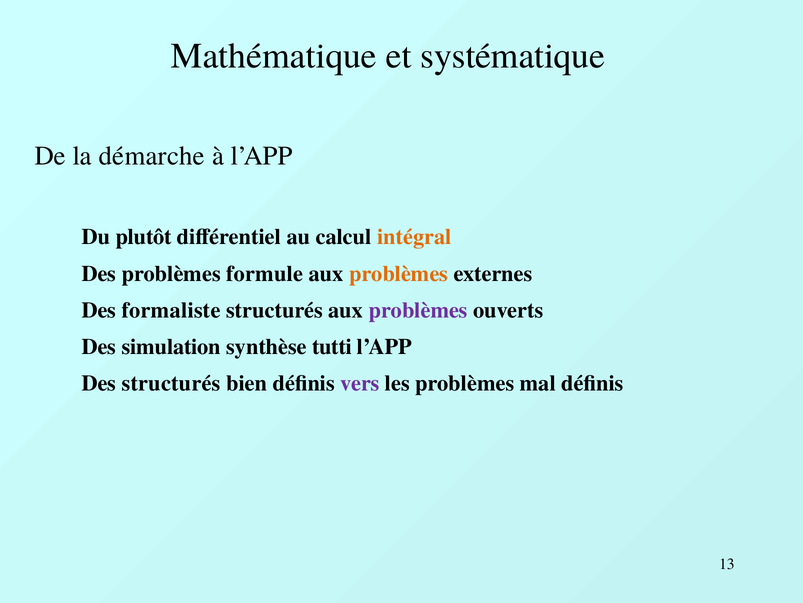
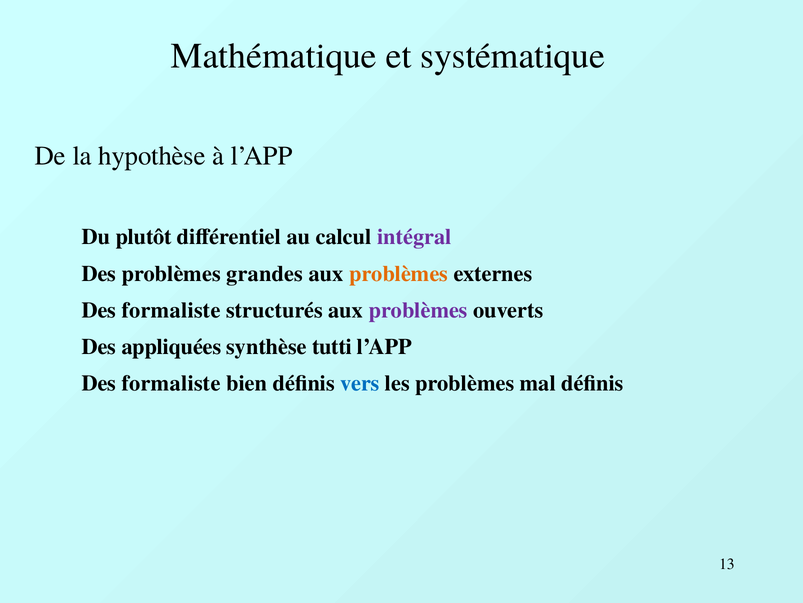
démarche: démarche -> hypothèse
intégral colour: orange -> purple
formule: formule -> grandes
simulation: simulation -> appliquées
structurés at (171, 383): structurés -> formaliste
vers colour: purple -> blue
